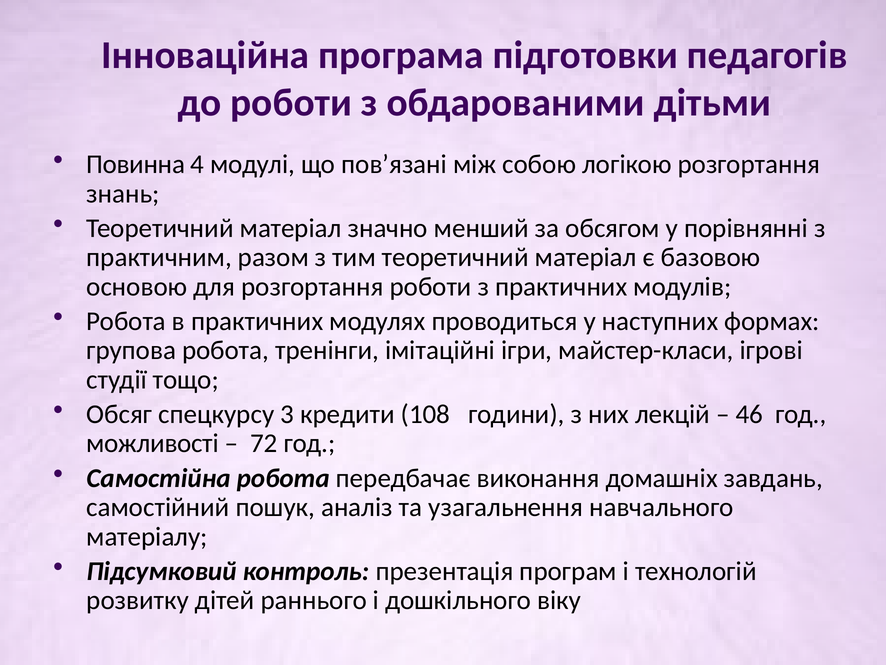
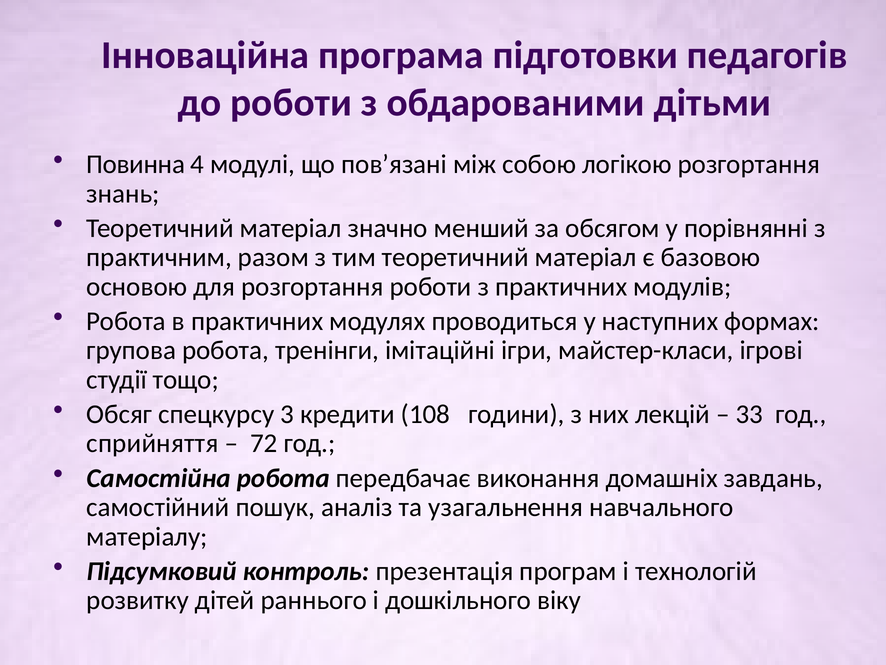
46: 46 -> 33
можливості: можливості -> сприйняття
